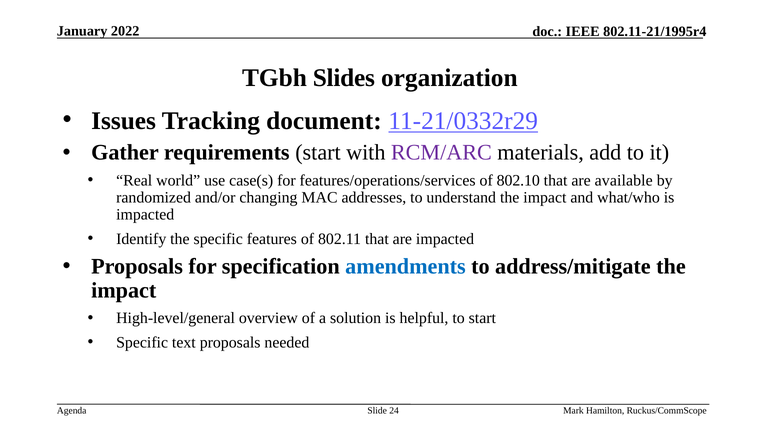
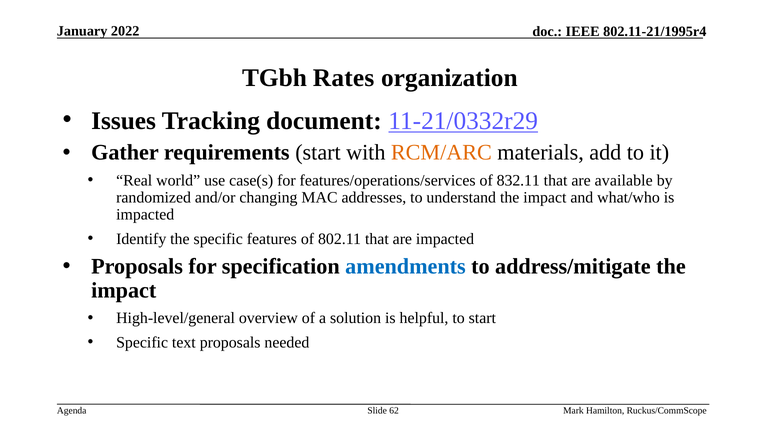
Slides: Slides -> Rates
RCM/ARC colour: purple -> orange
802.10: 802.10 -> 832.11
24: 24 -> 62
